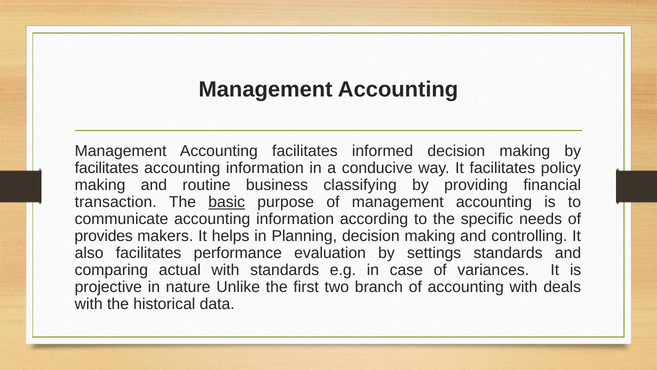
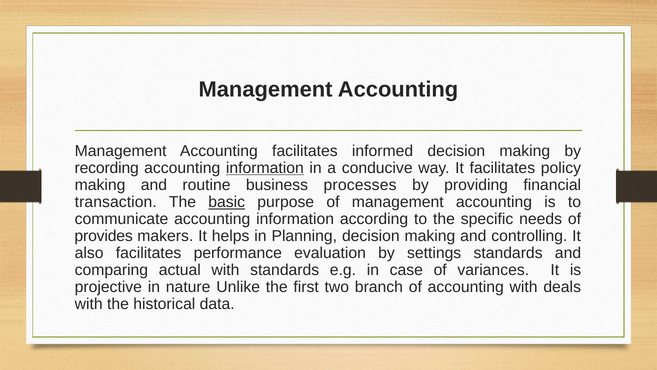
facilitates at (107, 168): facilitates -> recording
information at (265, 168) underline: none -> present
classifying: classifying -> processes
